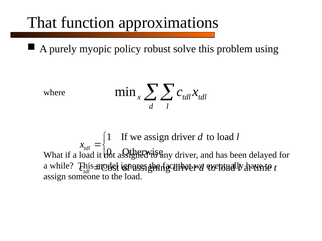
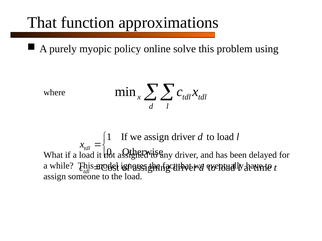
robust: robust -> online
